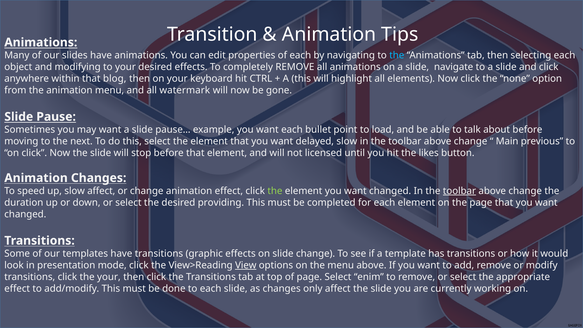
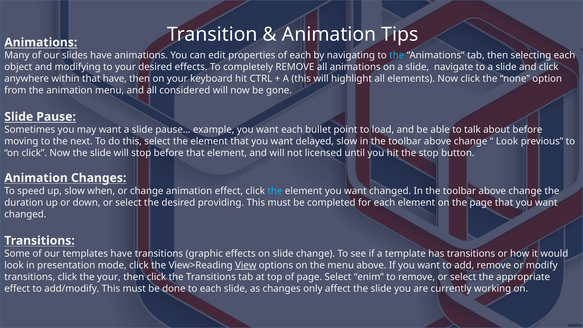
that blog: blog -> have
watermark: watermark -> considered
Main at (507, 141): Main -> Look
the likes: likes -> stop
slow affect: affect -> when
the at (275, 191) colour: light green -> light blue
toolbar at (459, 191) underline: present -> none
